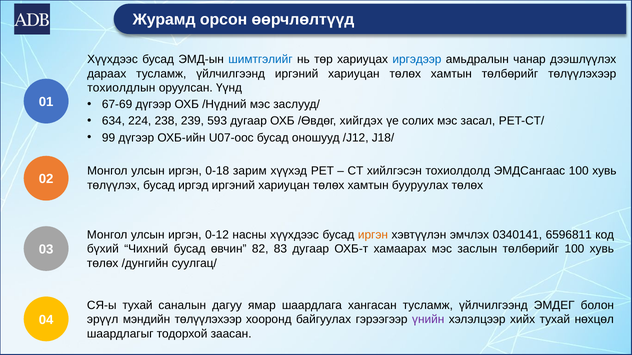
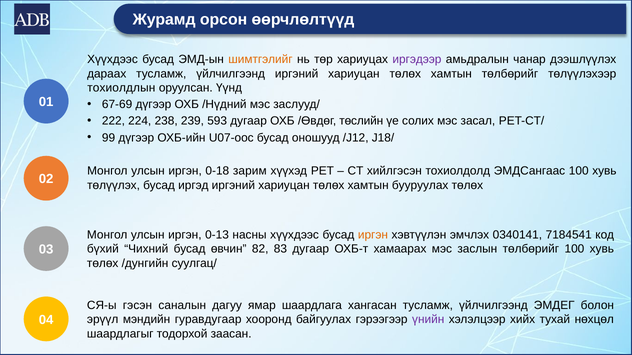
шимтгэлийг colour: blue -> orange
иргэдээр colour: blue -> purple
634: 634 -> 222
хийгдэх: хийгдэх -> төслийн
0-12: 0-12 -> 0-13
6596811: 6596811 -> 7184541
СЯ-ы тухай: тухай -> гэсэн
мэндийн төлүүлэхээр: төлүүлэхээр -> гуравдугаар
